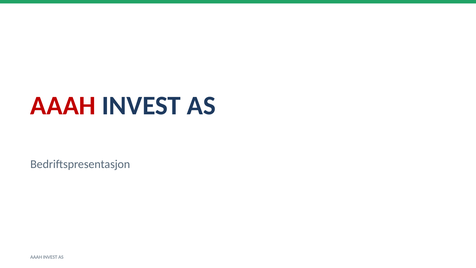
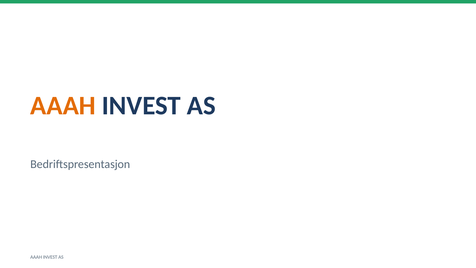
AAAH at (63, 106) colour: red -> orange
